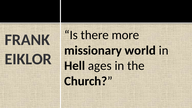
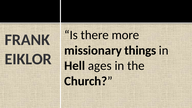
world: world -> things
